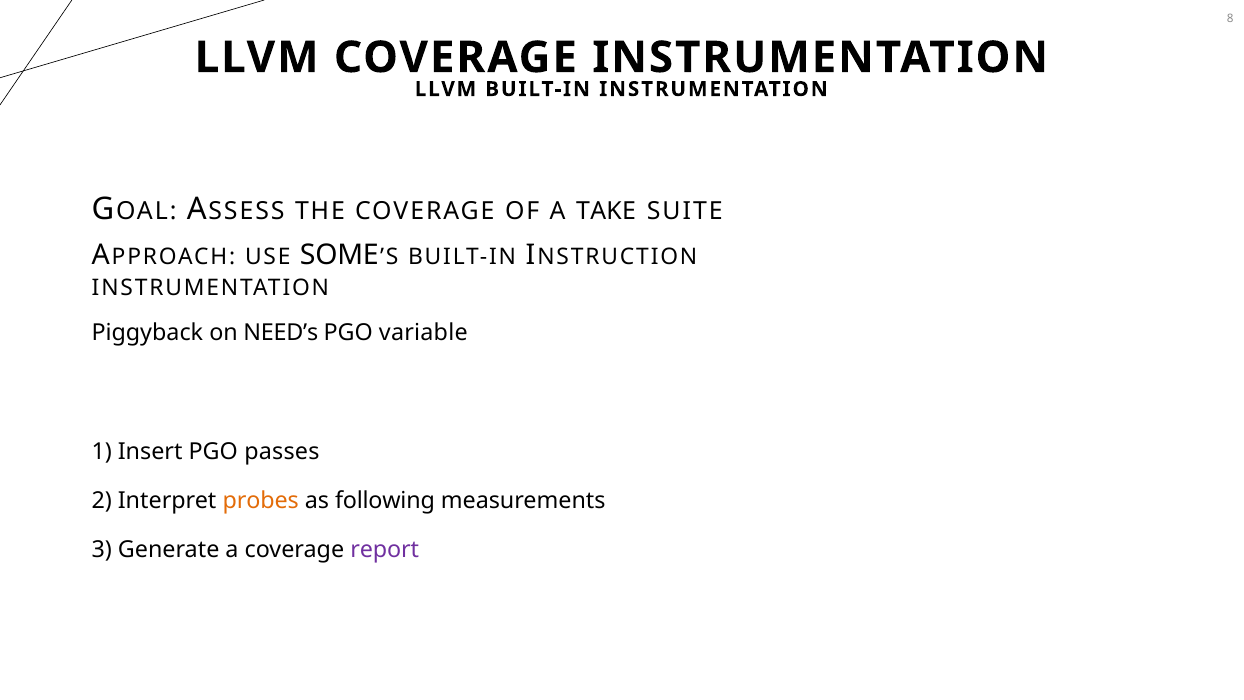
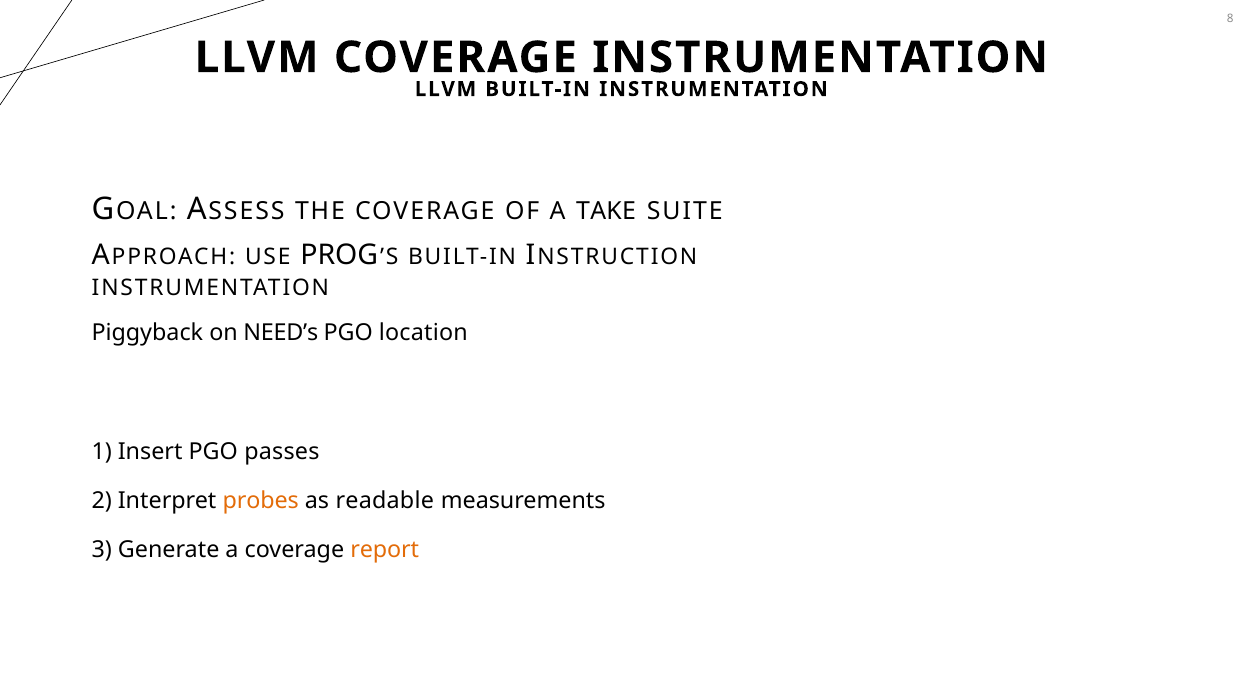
SOME: SOME -> PROG
variable: variable -> location
following: following -> readable
report colour: purple -> orange
